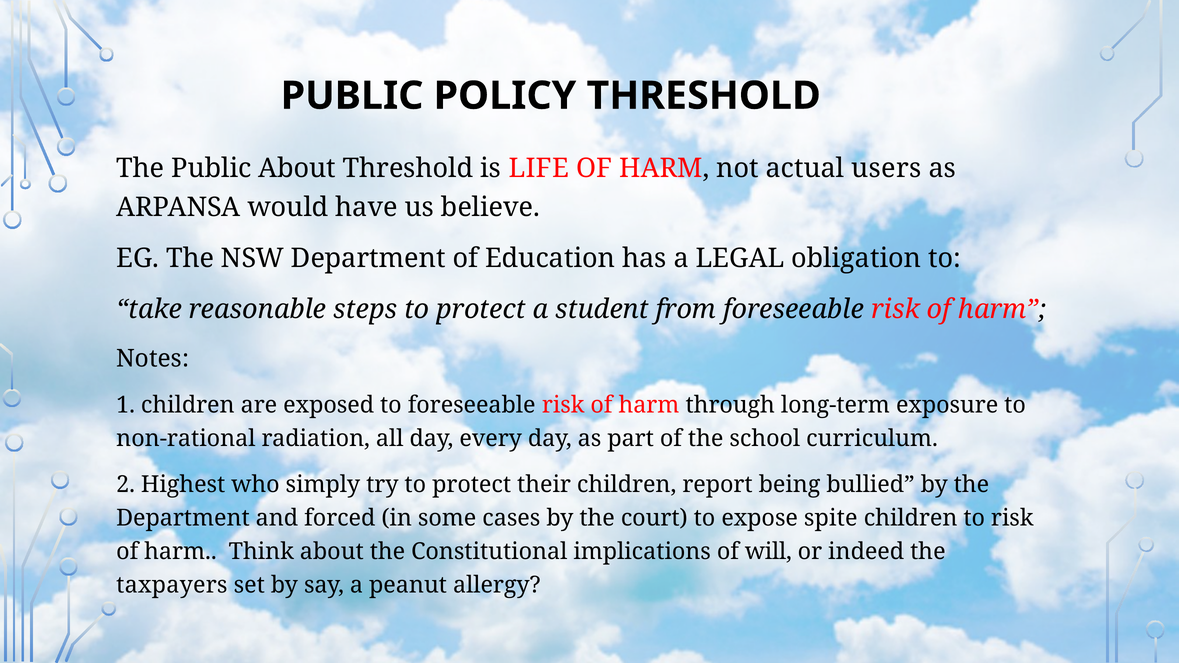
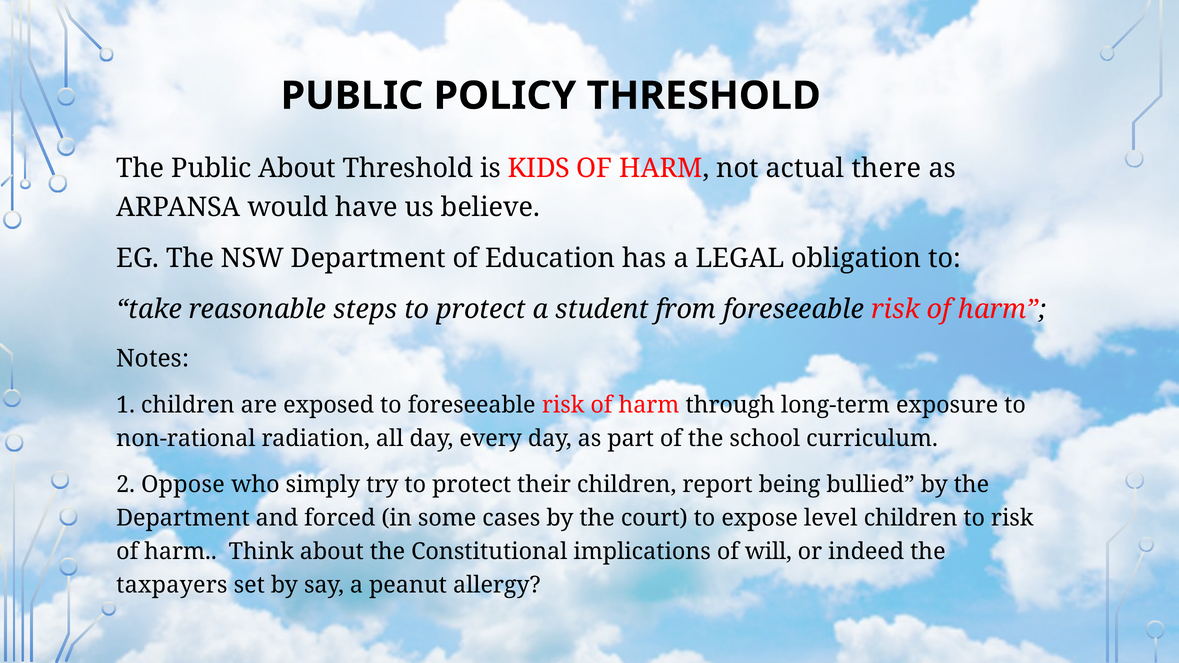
LIFE: LIFE -> KIDS
users: users -> there
Highest: Highest -> Oppose
spite: spite -> level
